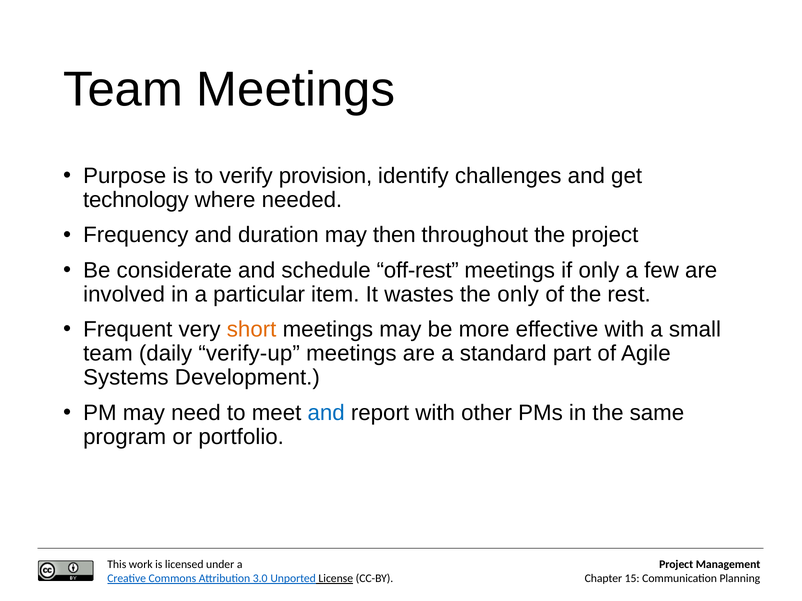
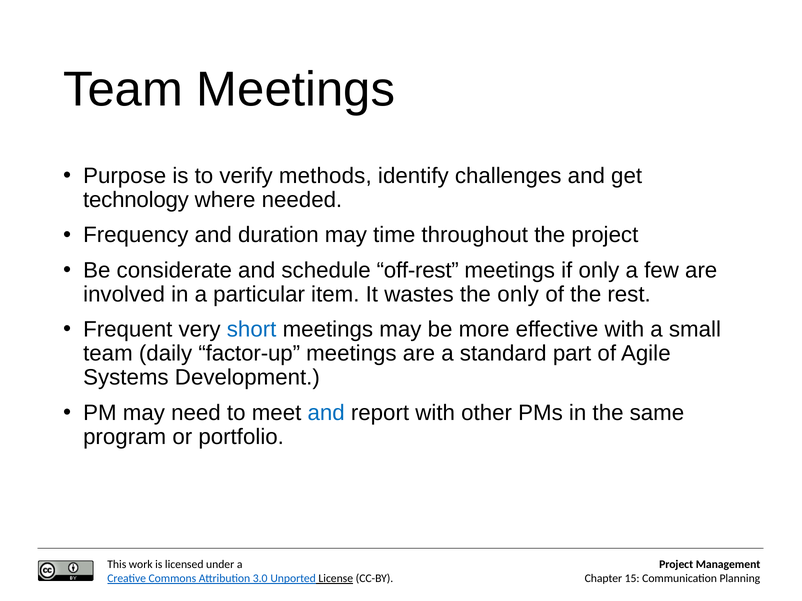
provision: provision -> methods
then: then -> time
short colour: orange -> blue
verify-up: verify-up -> factor-up
